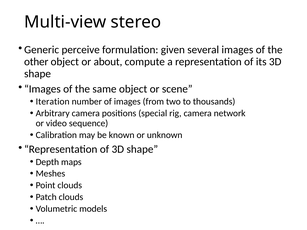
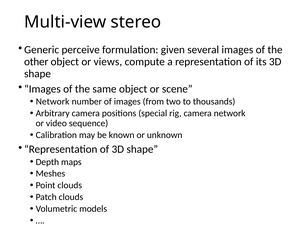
about: about -> views
Iteration at (53, 102): Iteration -> Network
